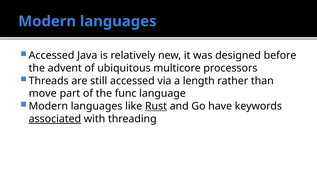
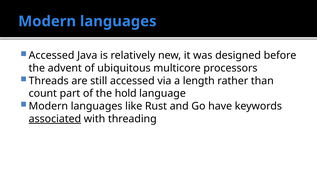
move: move -> count
func: func -> hold
Rust underline: present -> none
